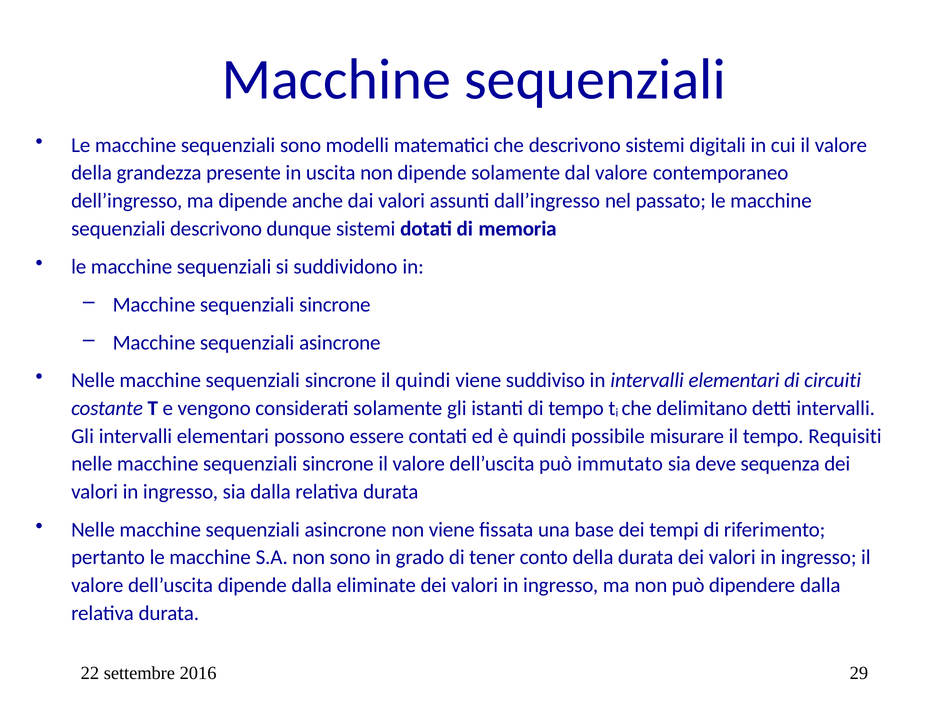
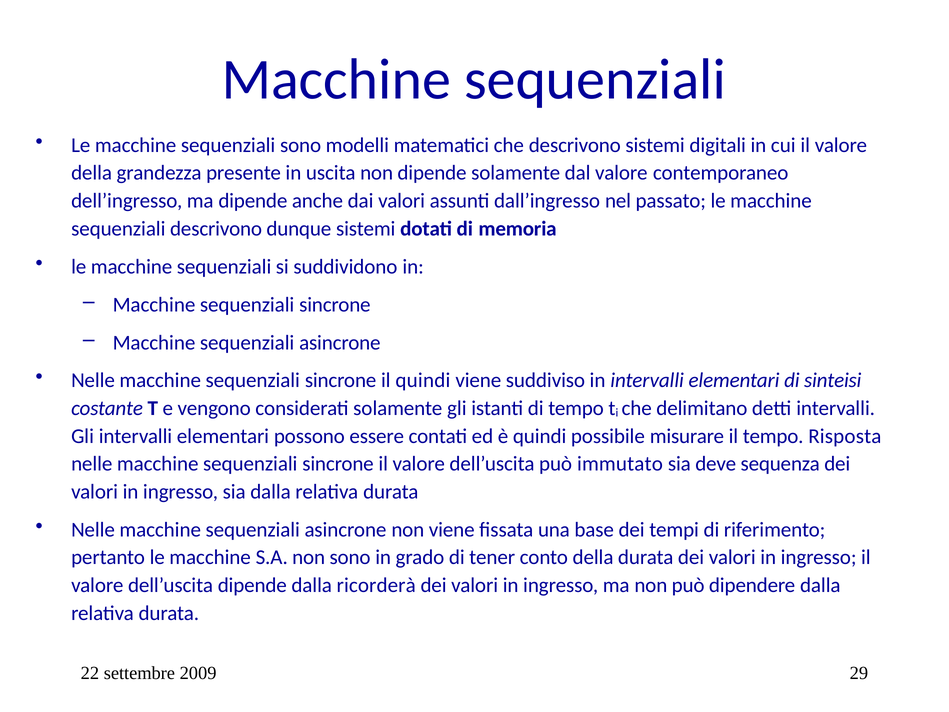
circuiti: circuiti -> sinteisi
Requisiti: Requisiti -> Risposta
eliminate: eliminate -> ricorderà
2016: 2016 -> 2009
